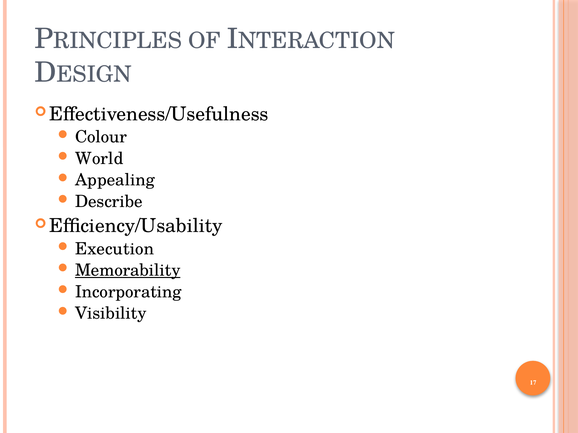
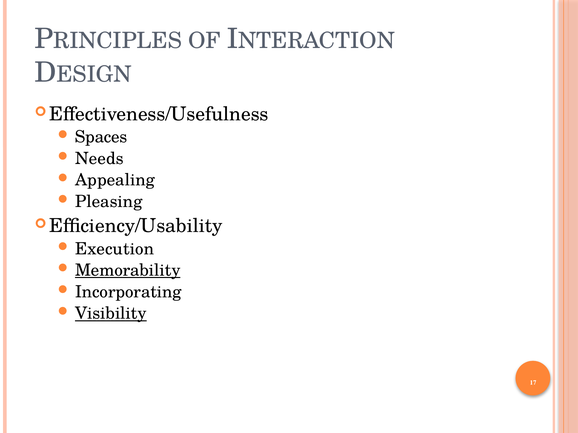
Colour: Colour -> Spaces
World: World -> Needs
Describe: Describe -> Pleasing
Visibility underline: none -> present
